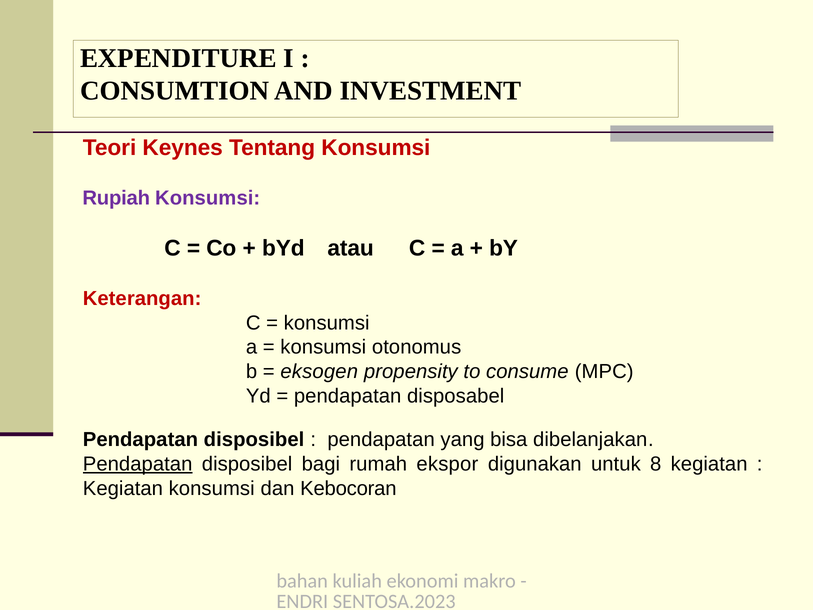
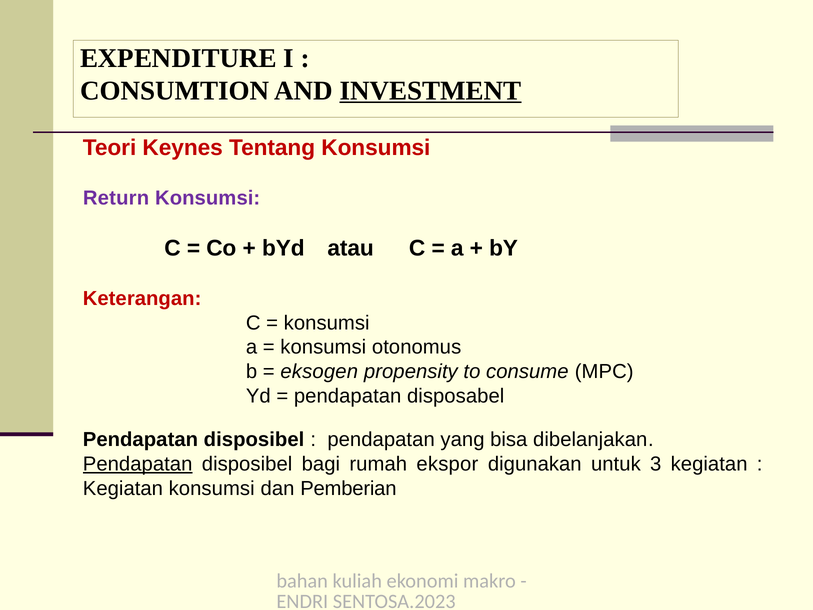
INVESTMENT underline: none -> present
Rupiah: Rupiah -> Return
8: 8 -> 3
Kebocoran: Kebocoran -> Pemberian
